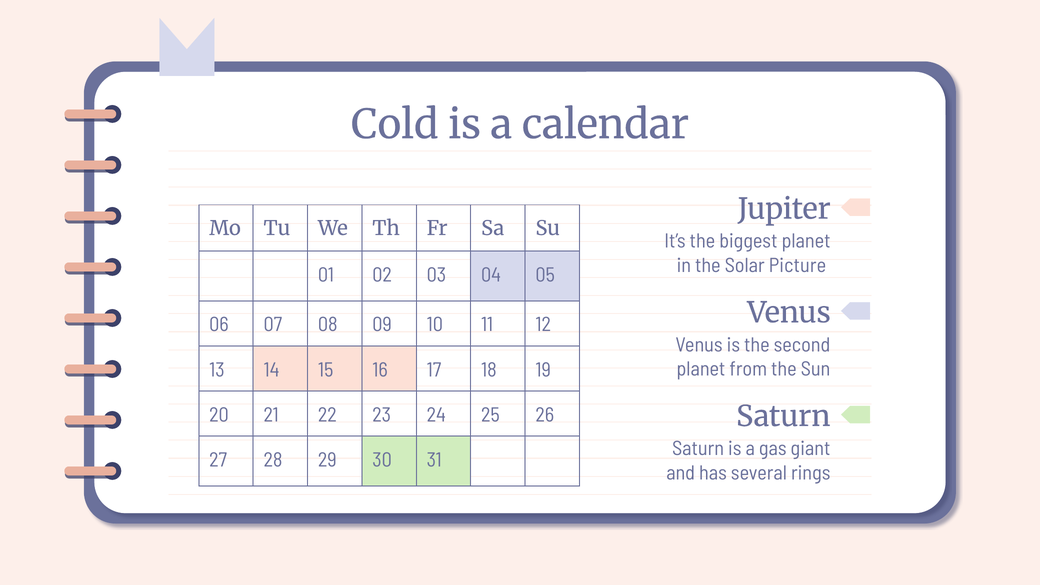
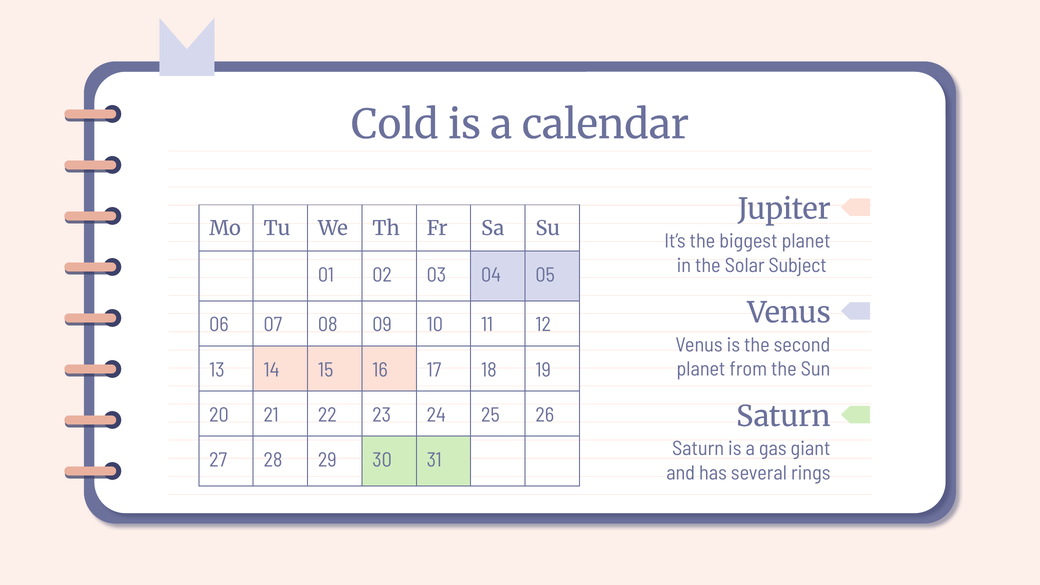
Picture: Picture -> Subject
